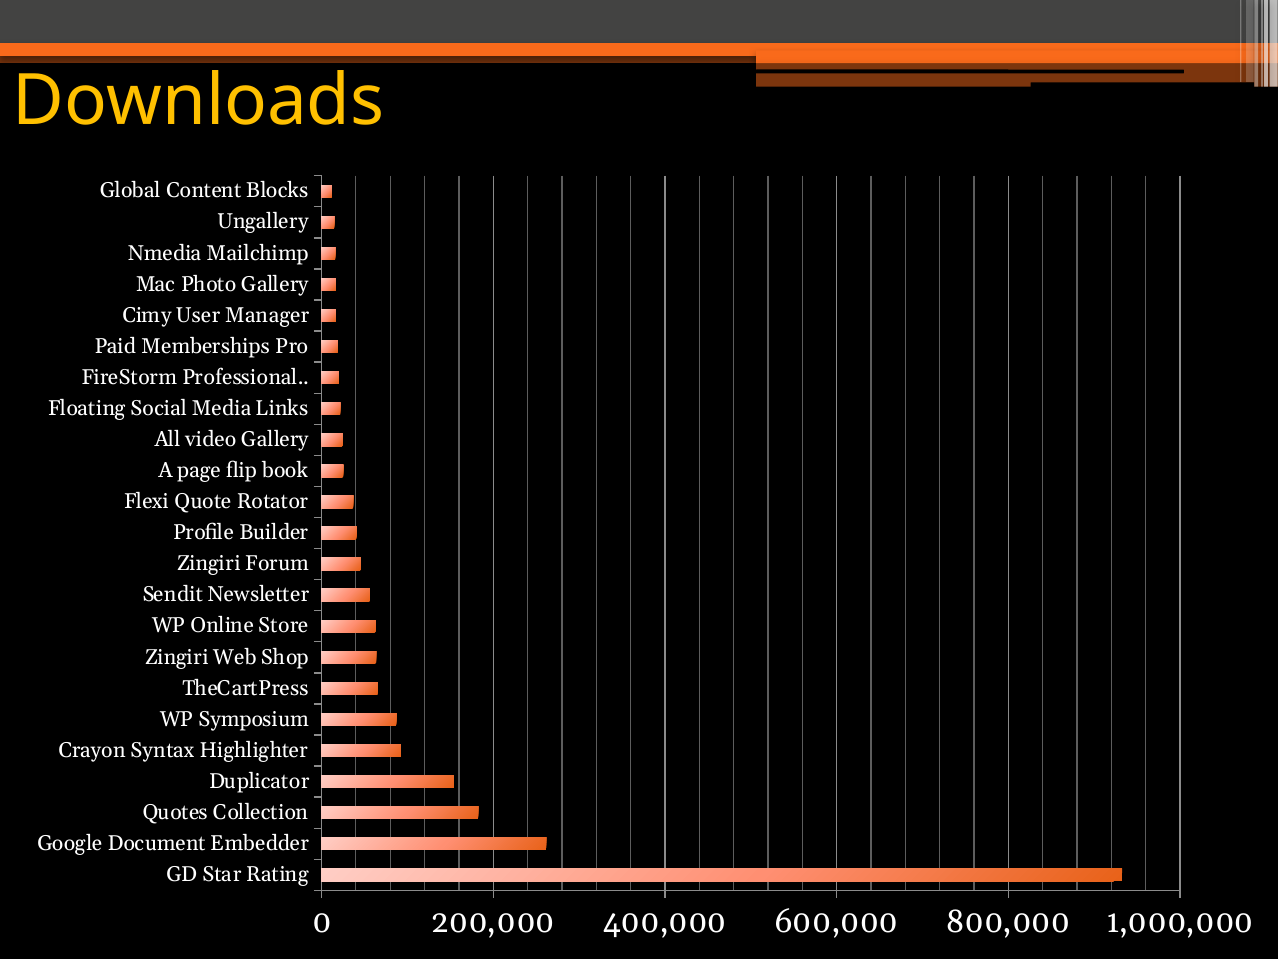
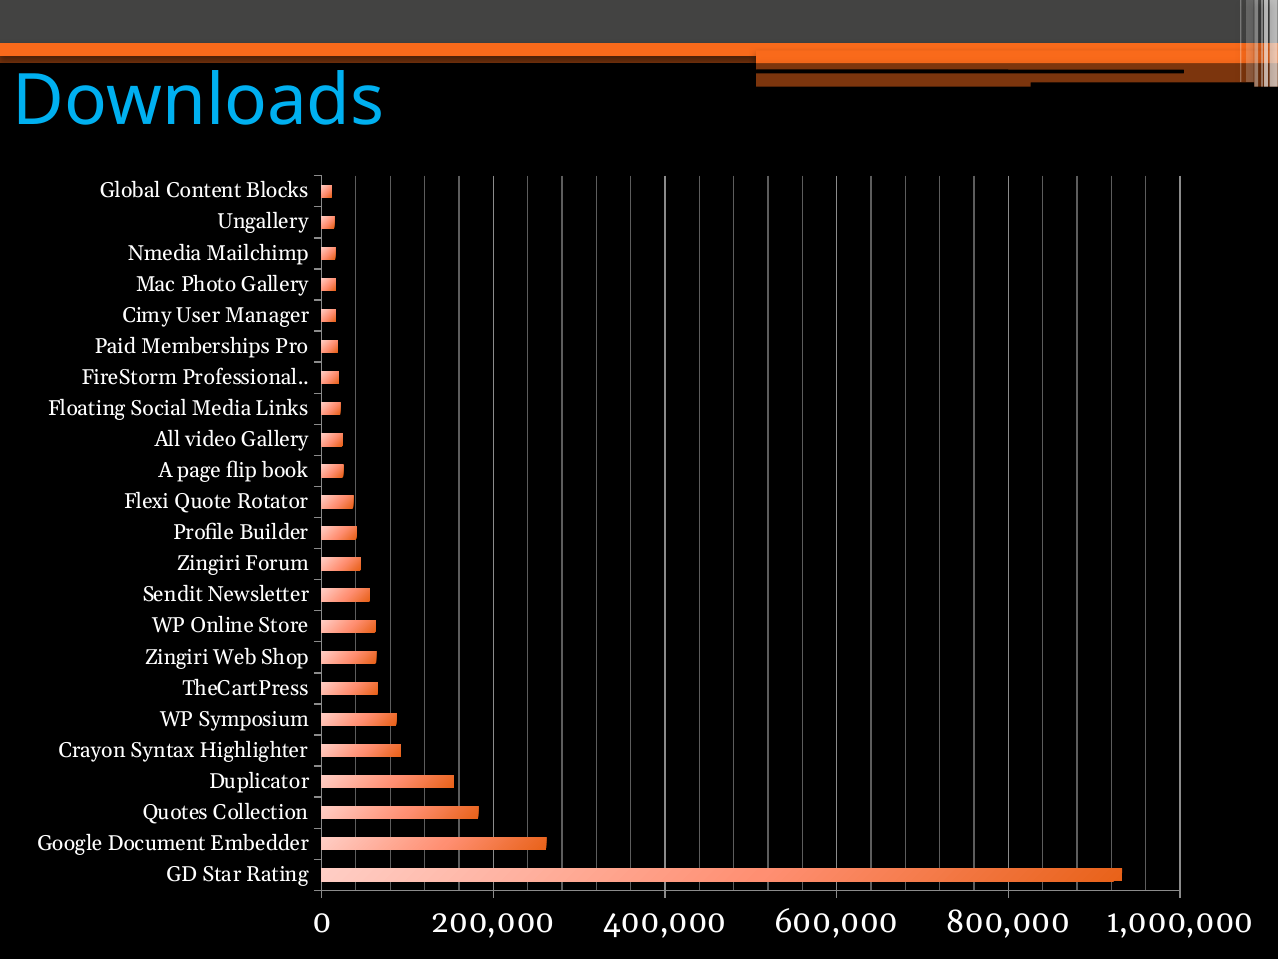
Downloads colour: yellow -> light blue
